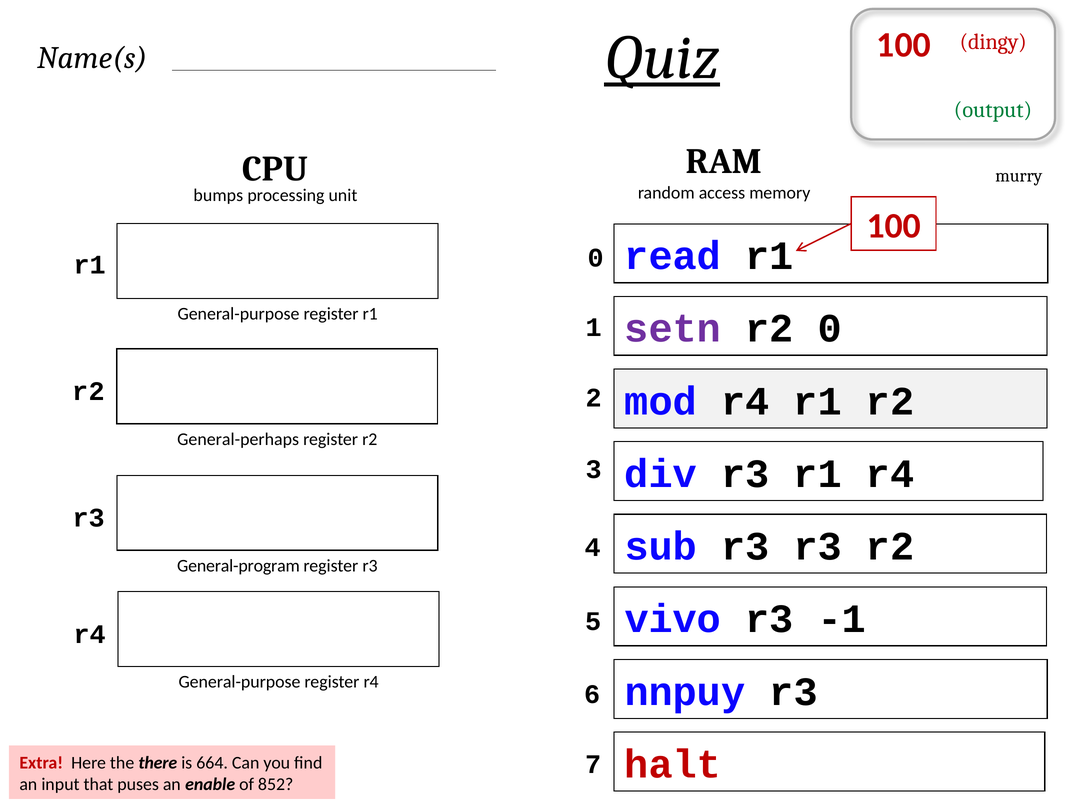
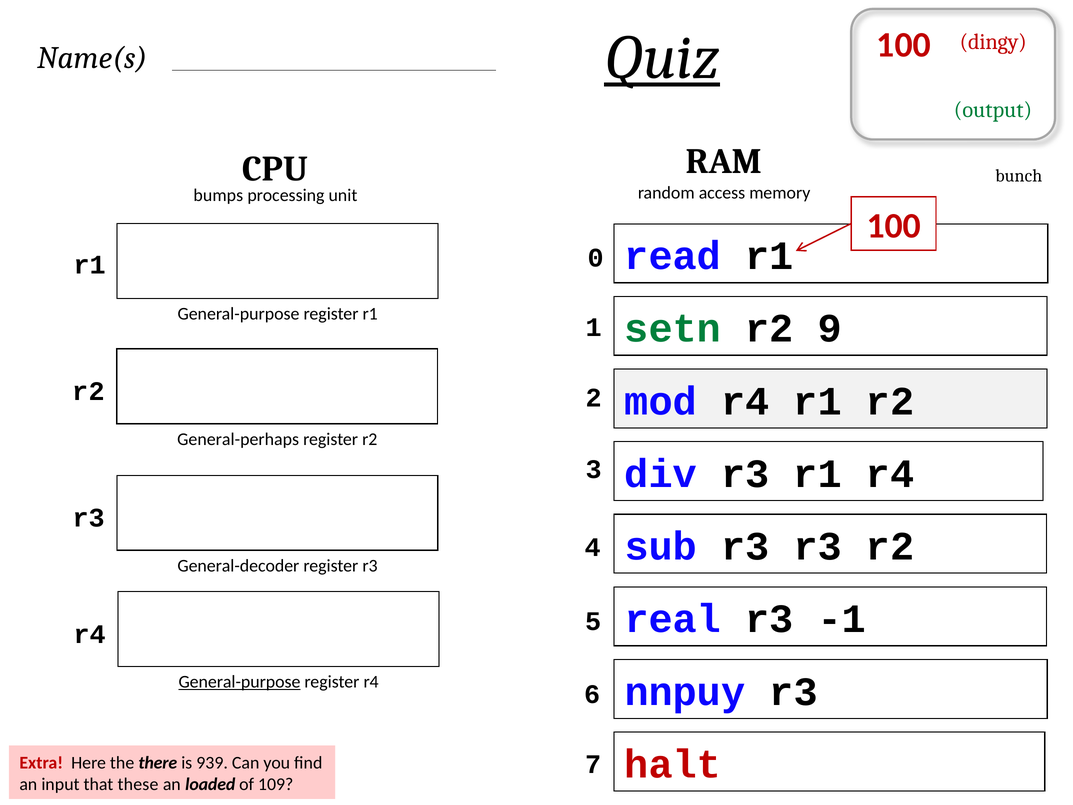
murry: murry -> bunch
setn colour: purple -> green
r2 0: 0 -> 9
General-program: General-program -> General-decoder
vivo: vivo -> real
General-purpose at (239, 682) underline: none -> present
664: 664 -> 939
puses: puses -> these
enable: enable -> loaded
852: 852 -> 109
